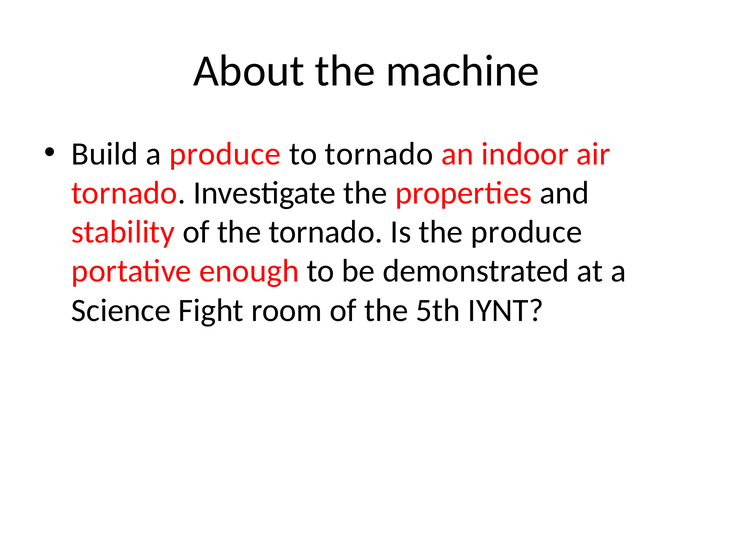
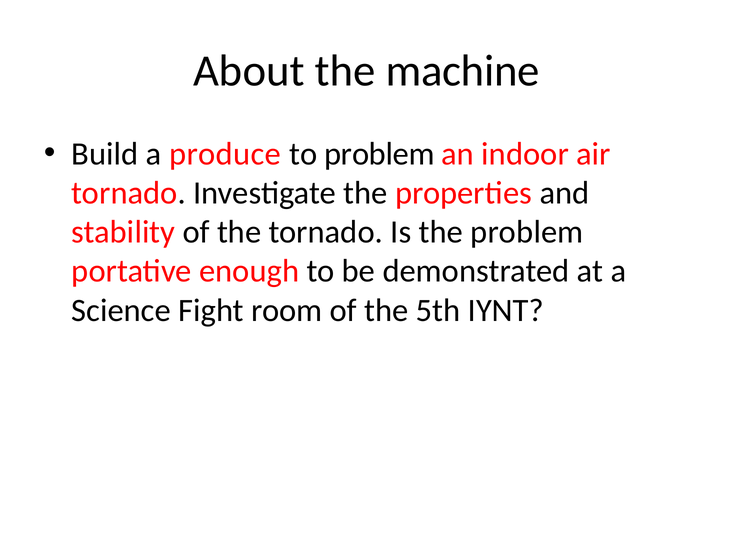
to tornado: tornado -> problem
the produce: produce -> problem
